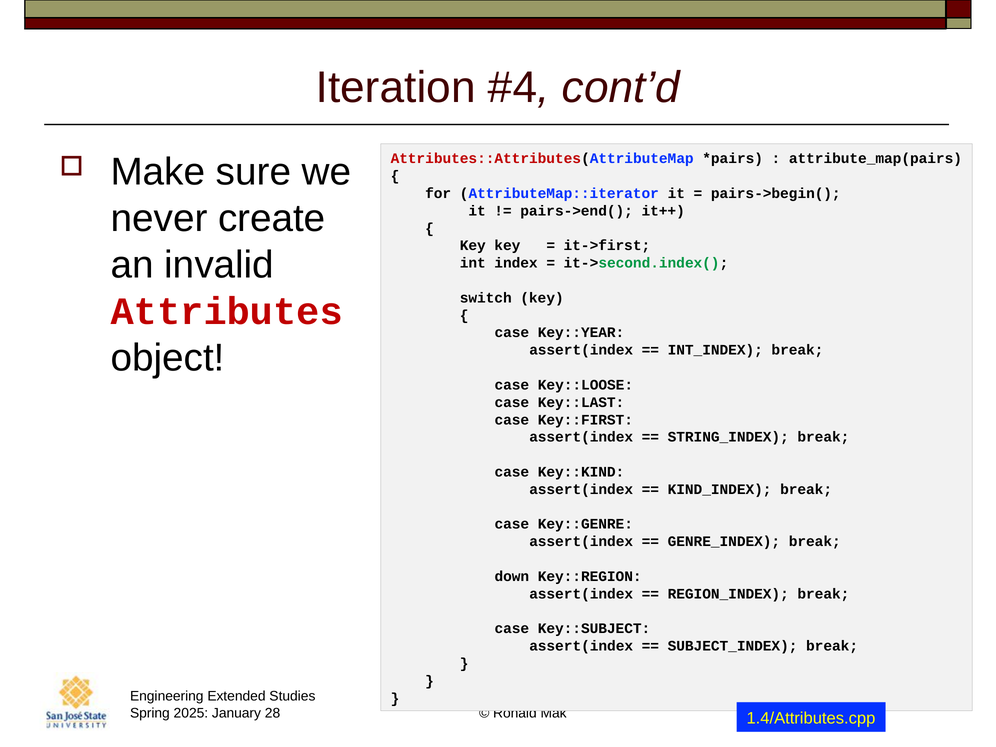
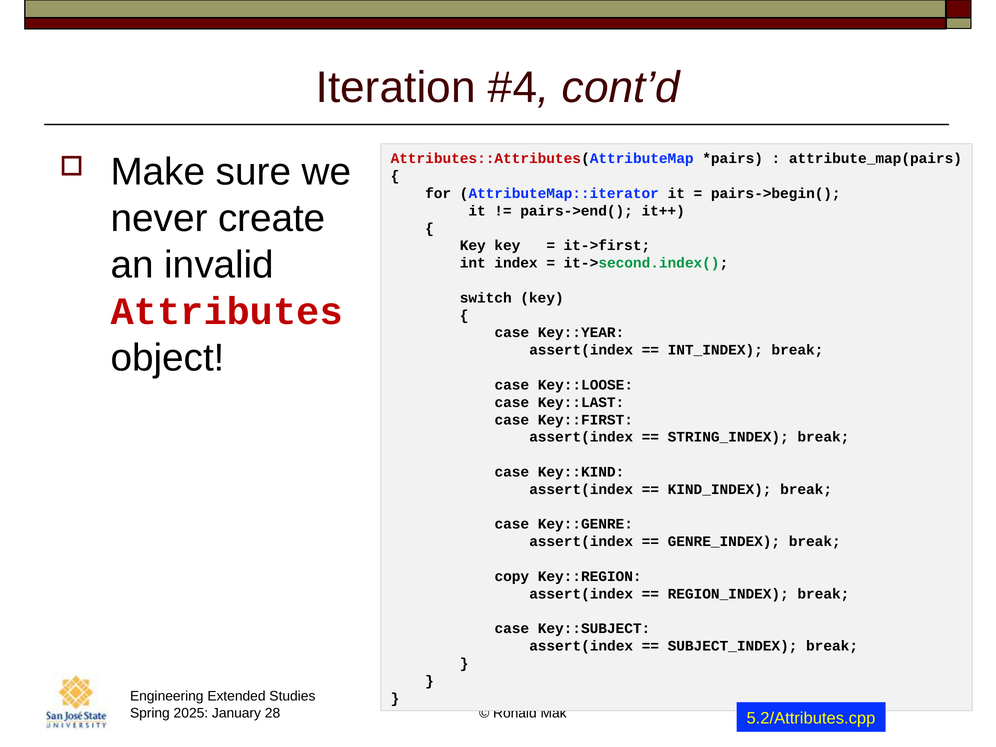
down: down -> copy
1.4/Attributes.cpp: 1.4/Attributes.cpp -> 5.2/Attributes.cpp
